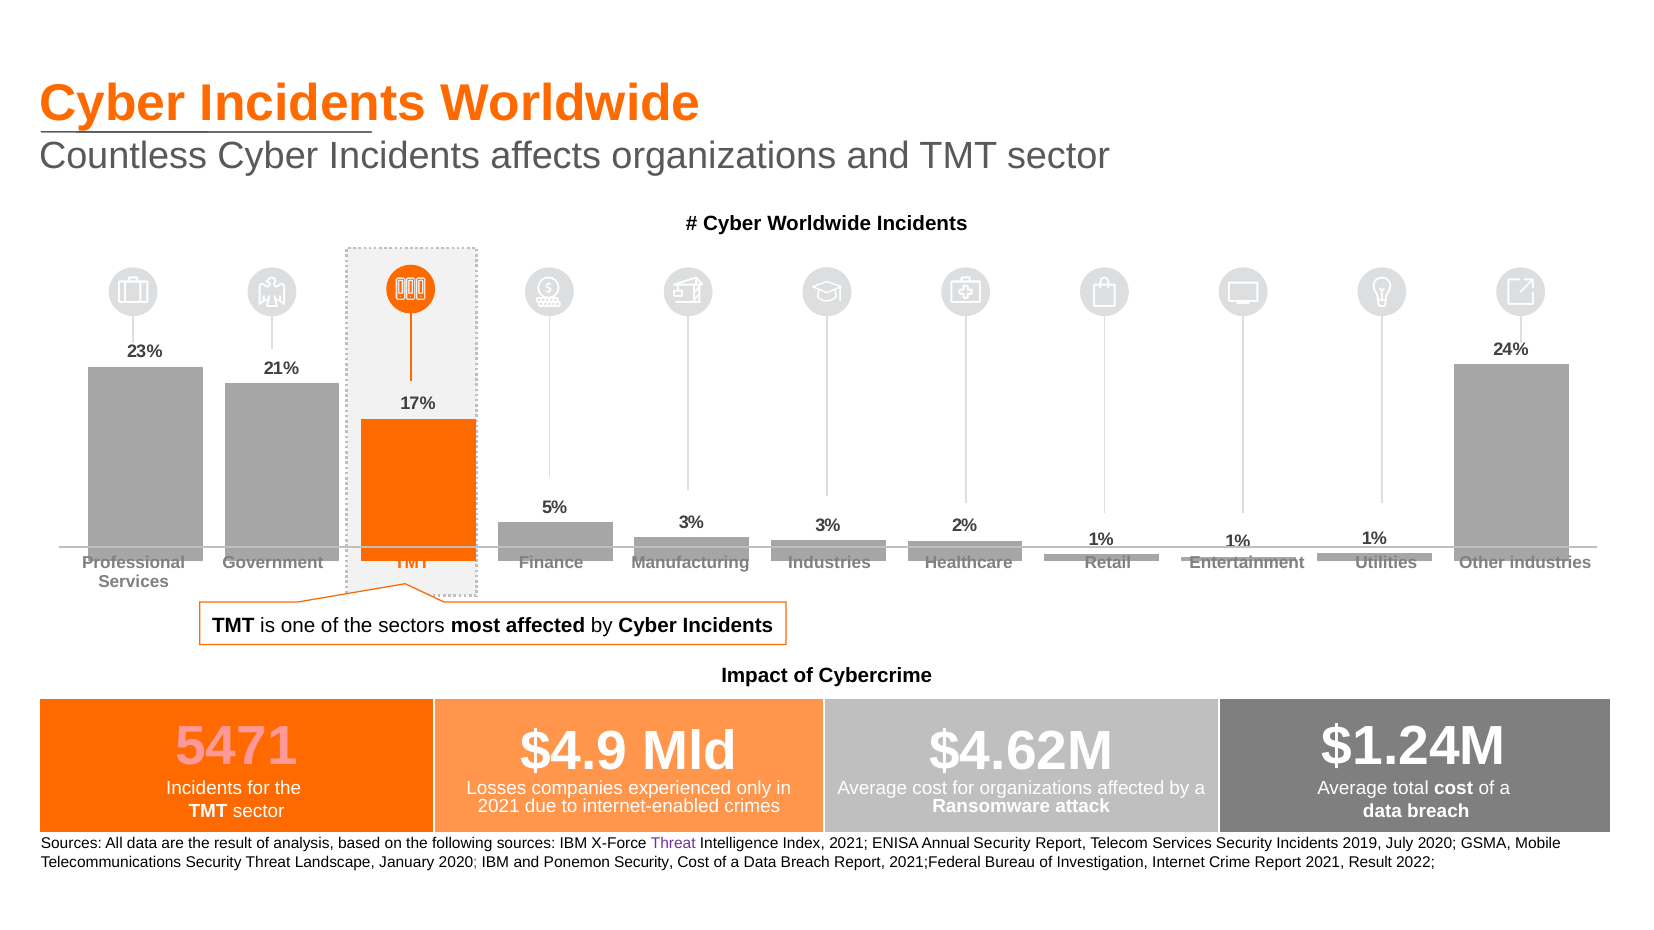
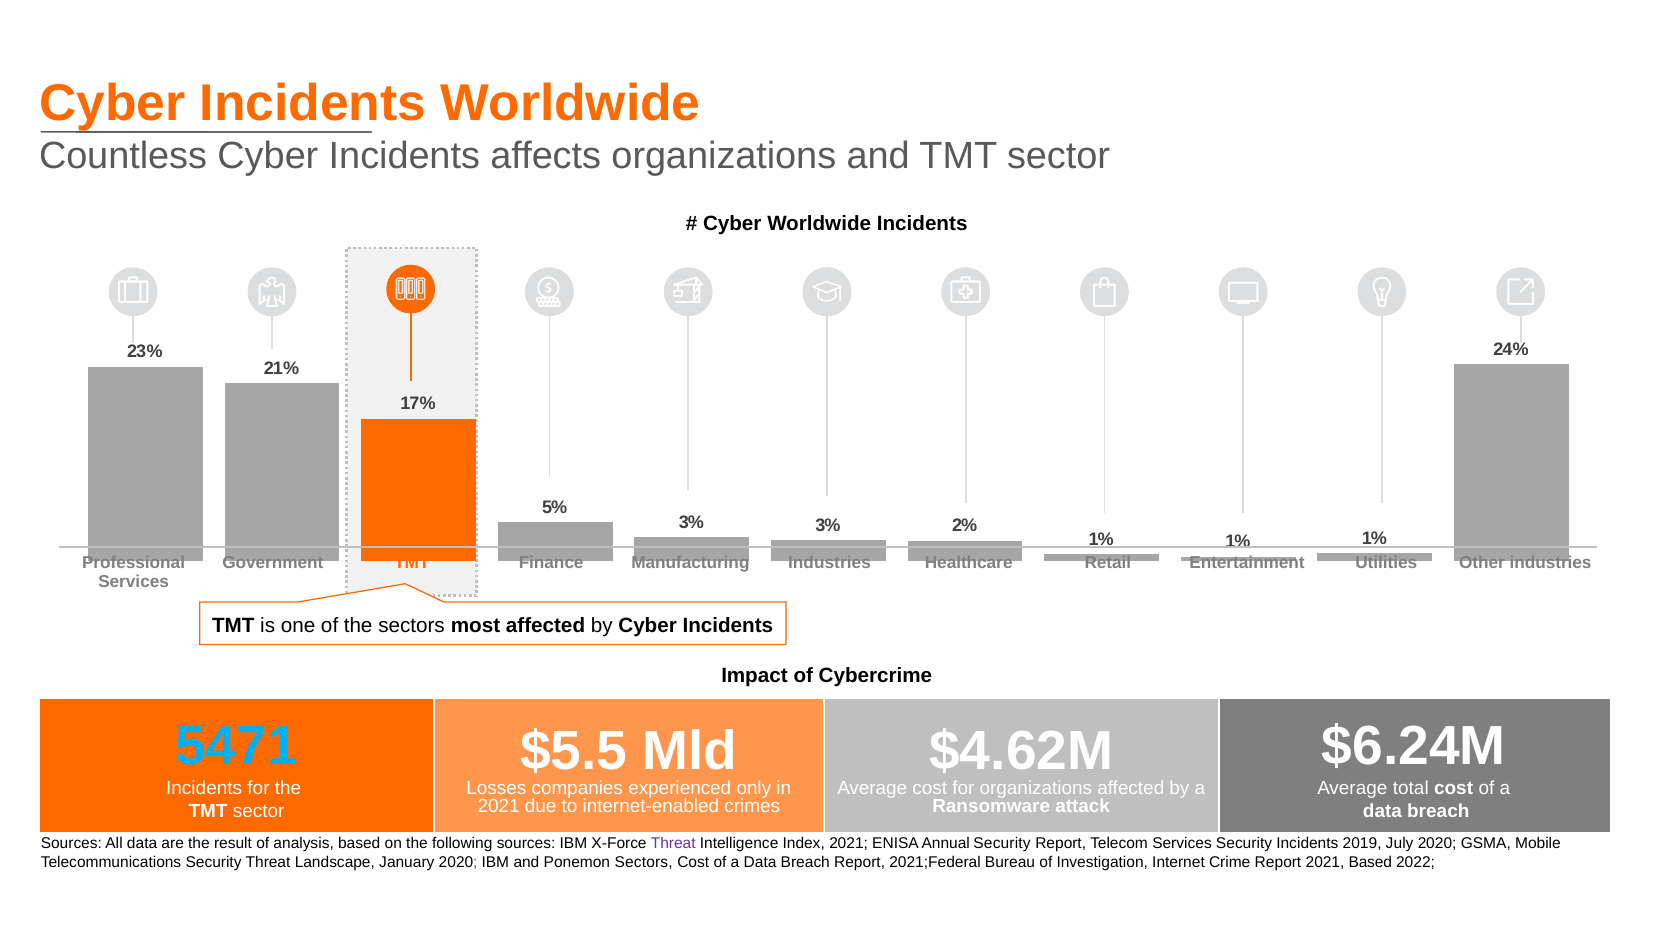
5471 colour: pink -> light blue
$1.24M: $1.24M -> $6.24M
$4.9: $4.9 -> $5.5
Ponemon Security: Security -> Sectors
2021 Result: Result -> Based
